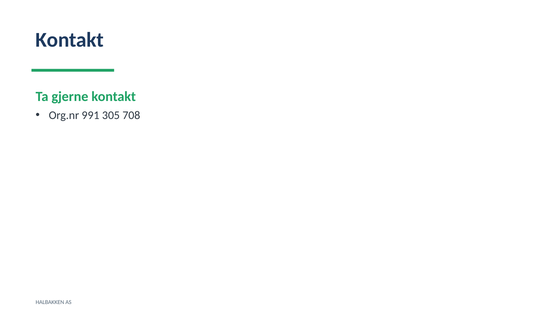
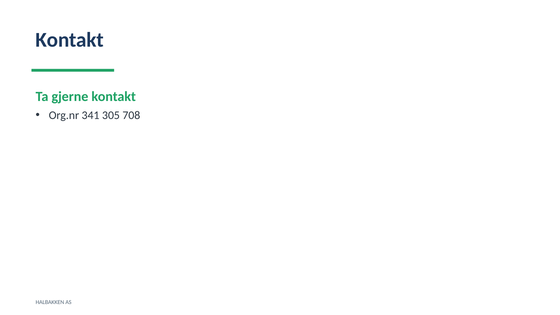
991: 991 -> 341
